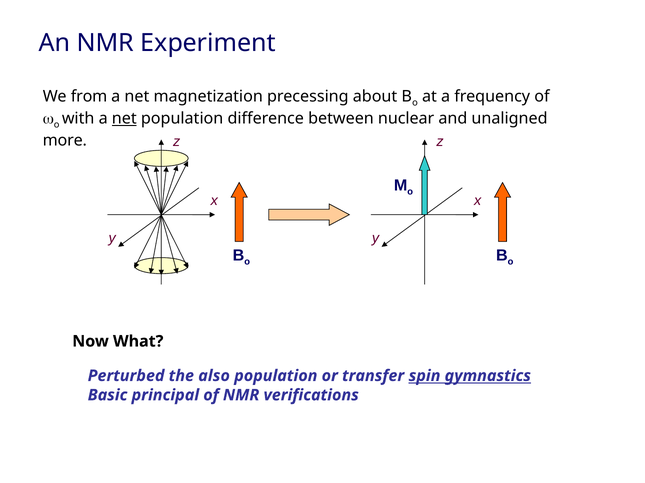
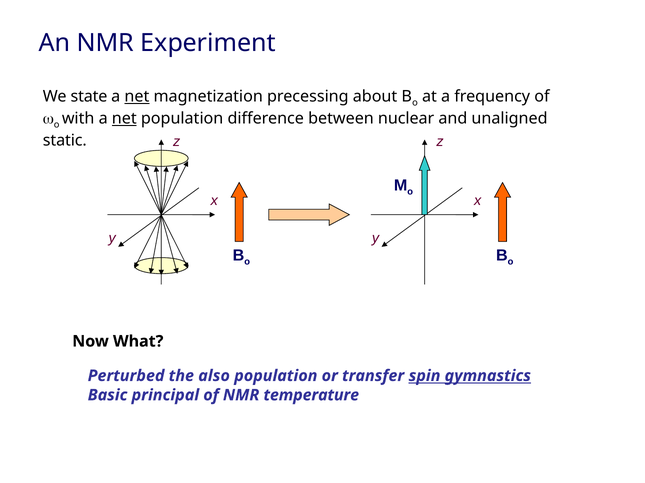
from: from -> state
net at (137, 97) underline: none -> present
more: more -> static
verifications: verifications -> temperature
